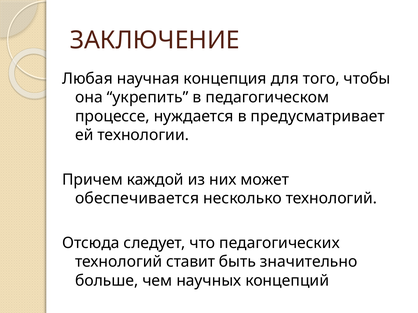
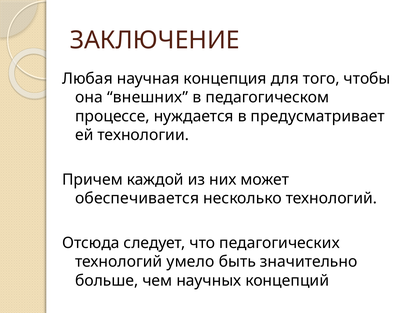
укрепить: укрепить -> внешних
ставит: ставит -> умело
